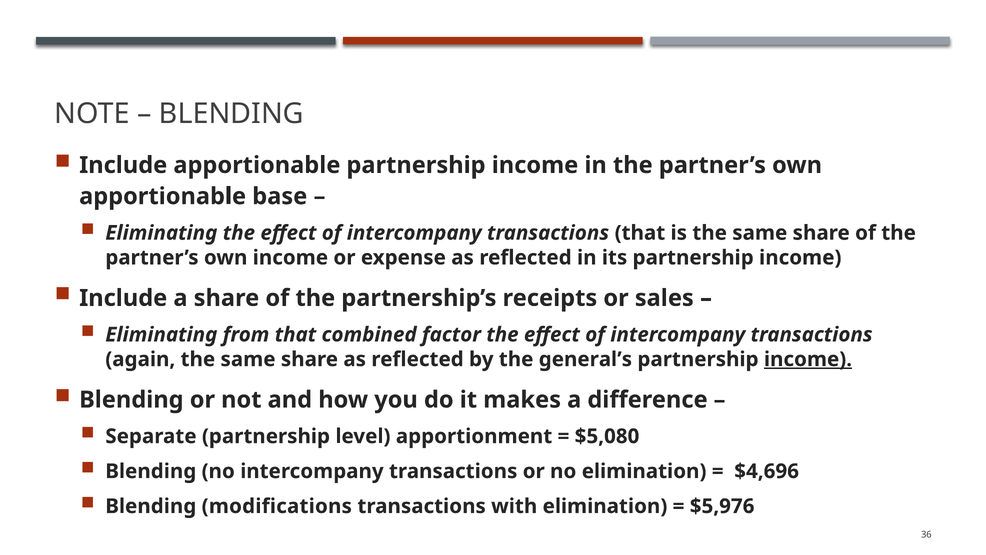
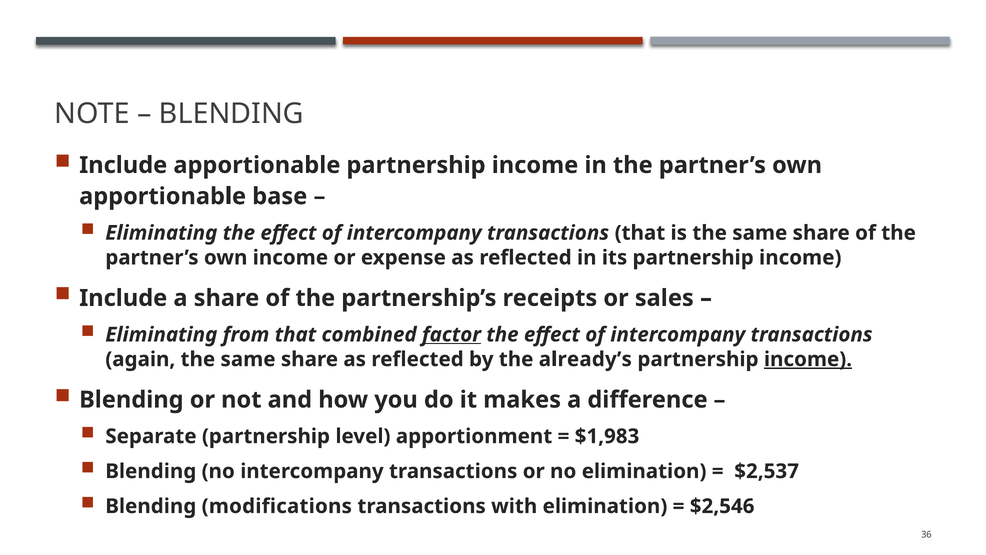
factor underline: none -> present
general’s: general’s -> already’s
$5,080: $5,080 -> $1,983
$4,696: $4,696 -> $2,537
$5,976: $5,976 -> $2,546
